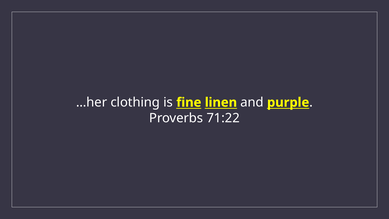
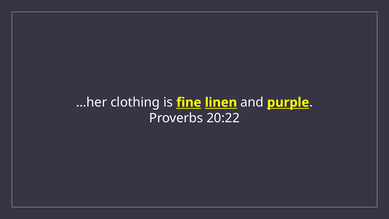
71:22: 71:22 -> 20:22
